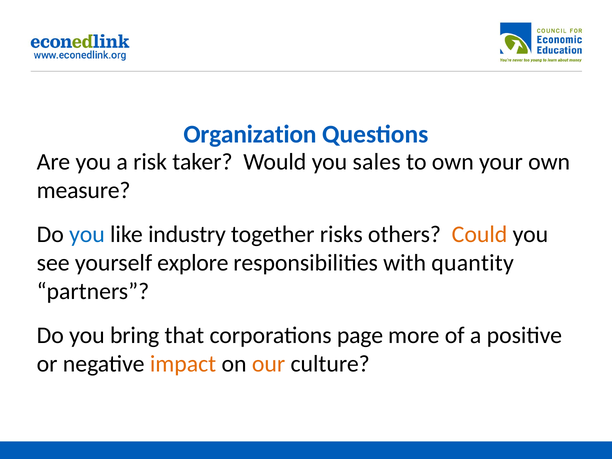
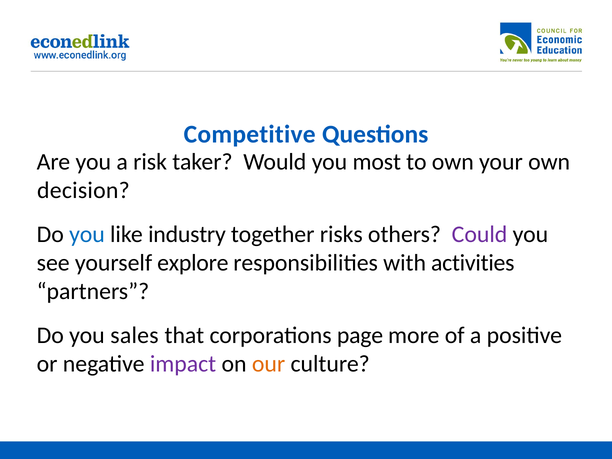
Organization: Organization -> Competitive
sales: sales -> most
measure: measure -> decision
Could colour: orange -> purple
quantity: quantity -> activities
bring: bring -> sales
impact colour: orange -> purple
